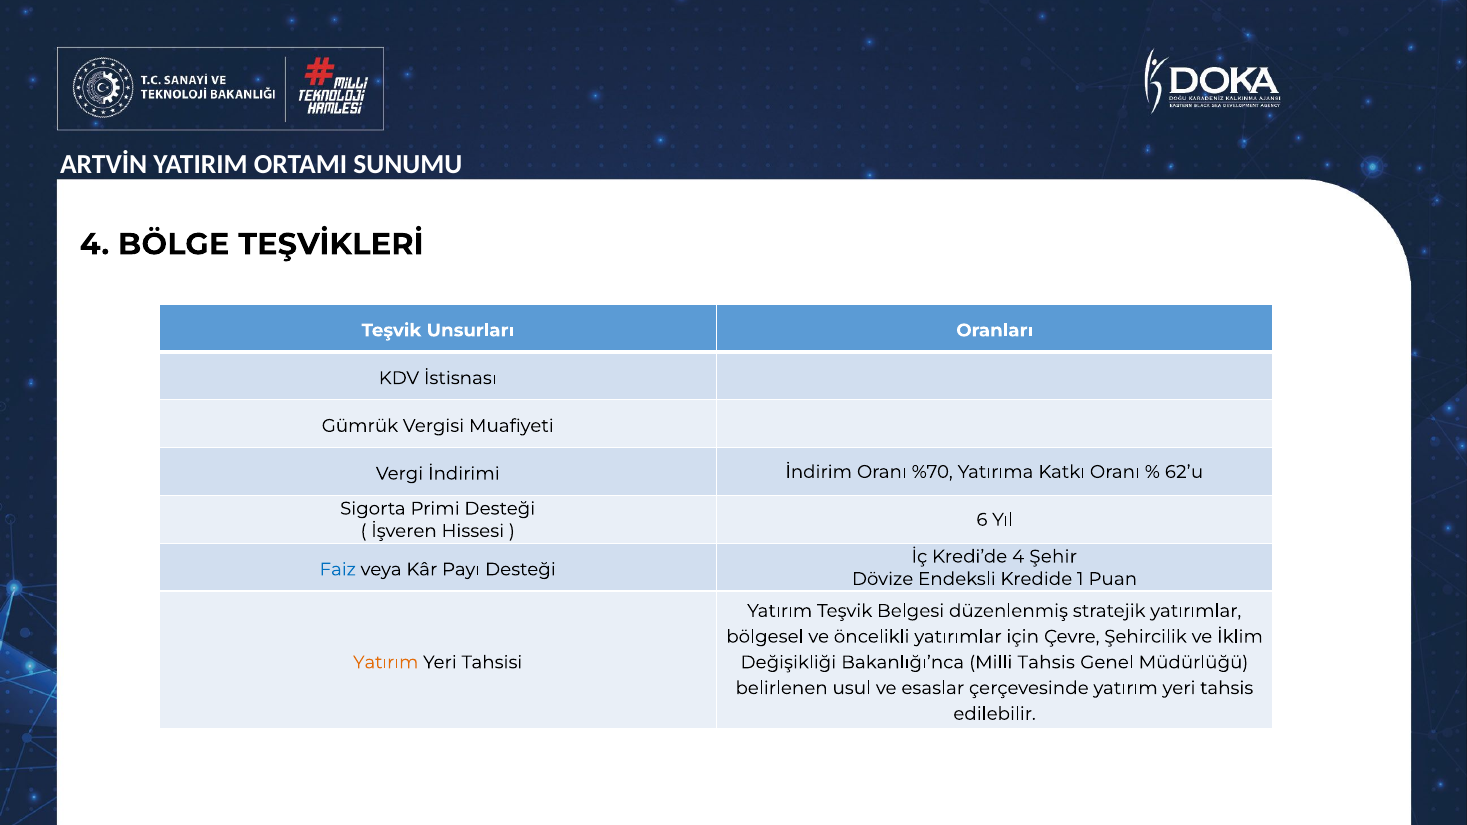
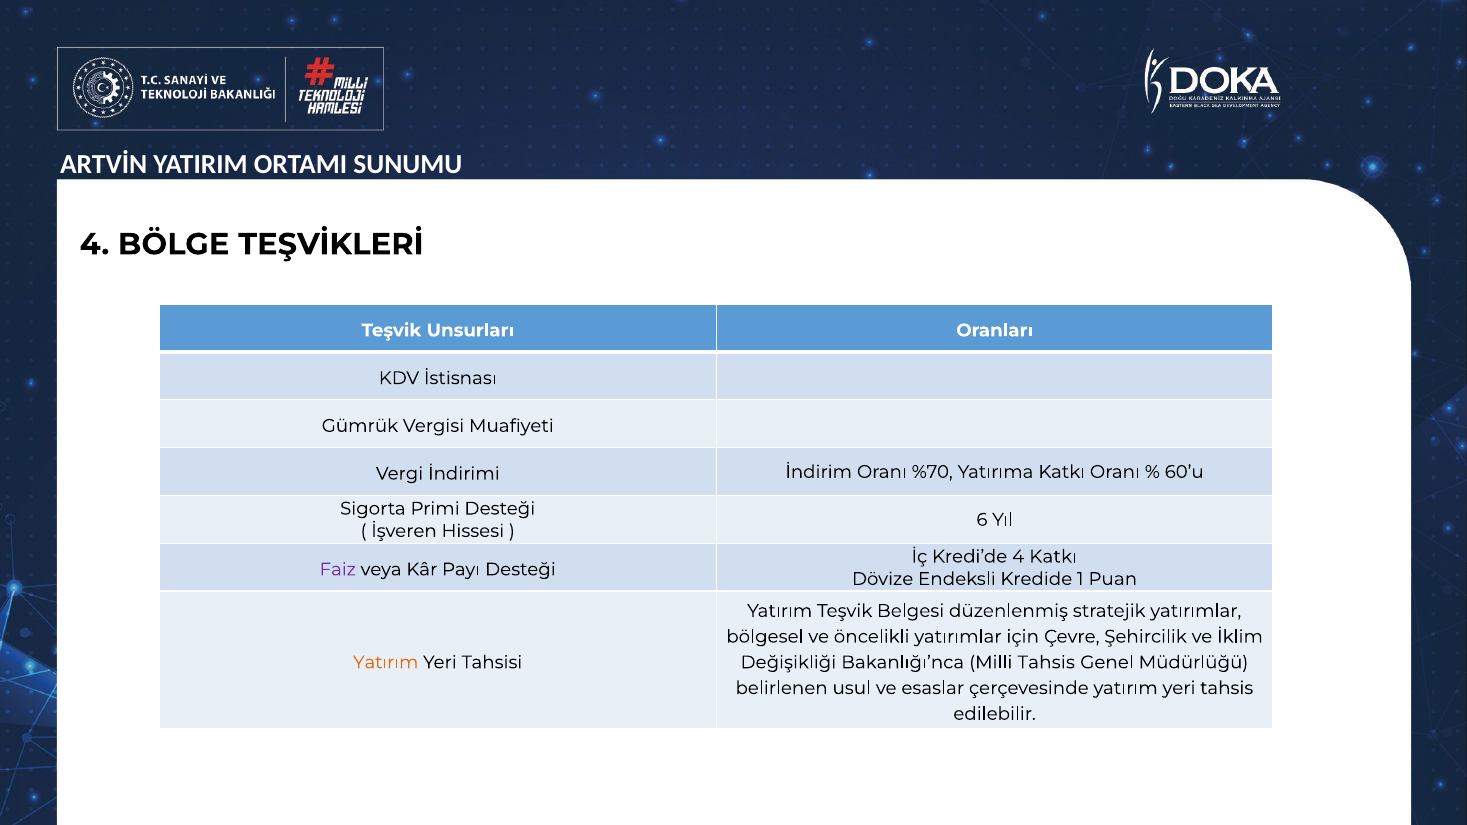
62’u: 62’u -> 60’u
4 Şehir: Şehir -> Katkı
Faiz colour: blue -> purple
